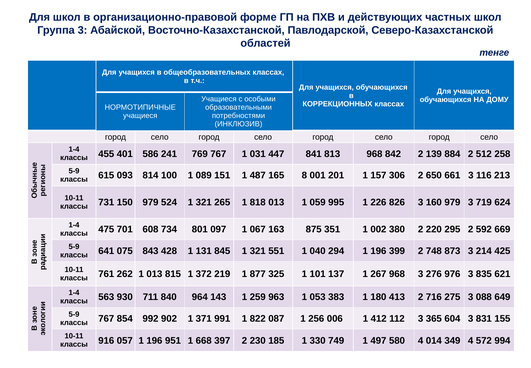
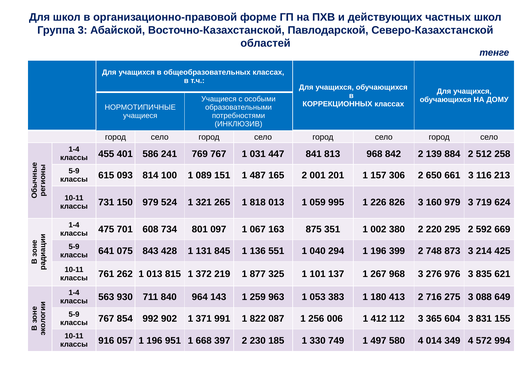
165 8: 8 -> 2
845 1 321: 321 -> 136
